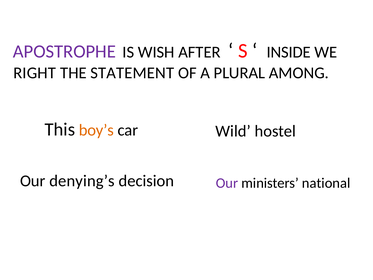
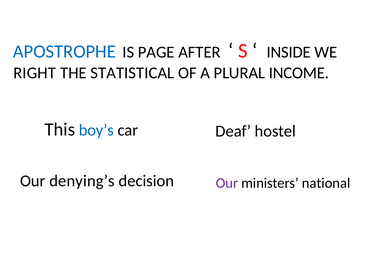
APOSTROPHE colour: purple -> blue
WISH: WISH -> PAGE
STATEMENT: STATEMENT -> STATISTICAL
AMONG: AMONG -> INCOME
boy’s colour: orange -> blue
Wild: Wild -> Deaf
